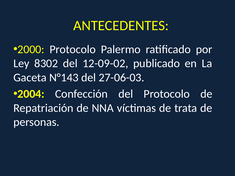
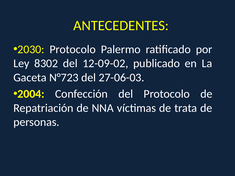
2000: 2000 -> 2030
N°143: N°143 -> N°723
